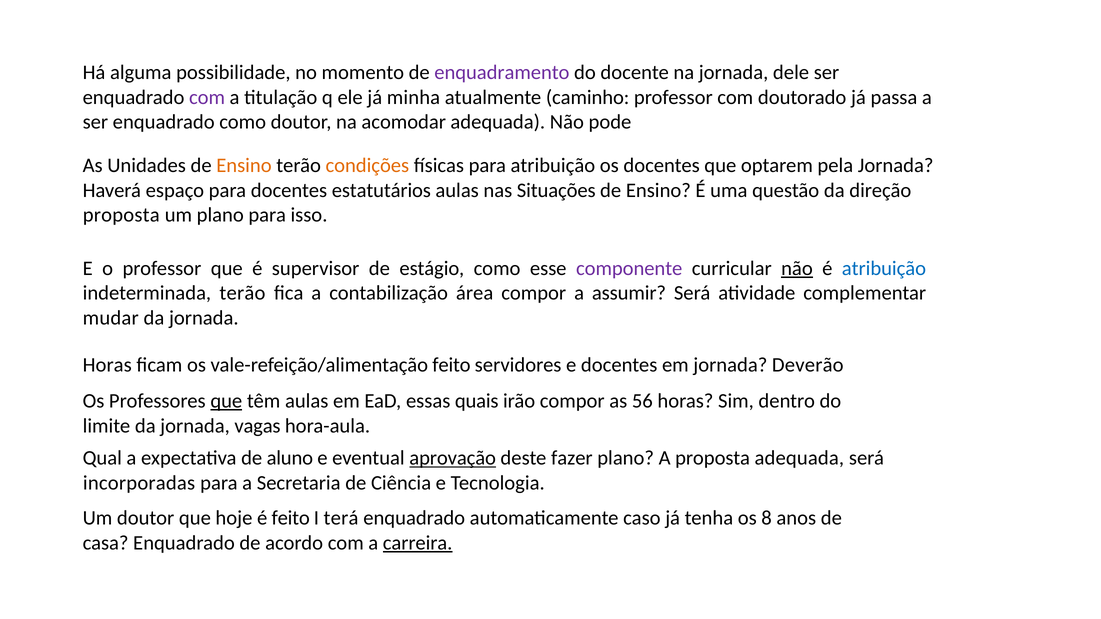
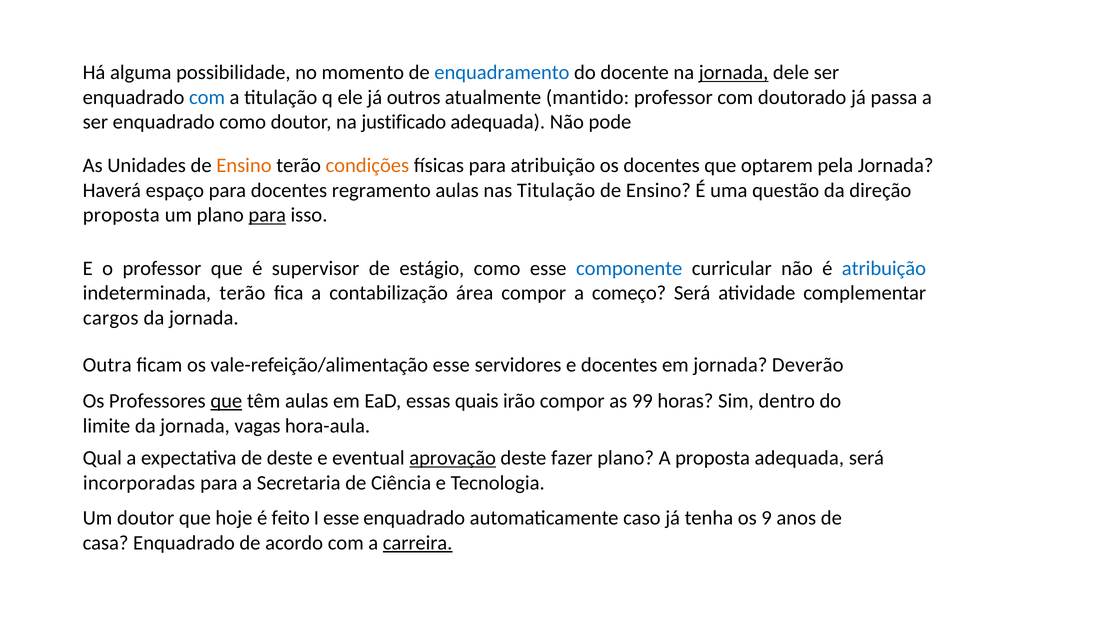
enquadramento colour: purple -> blue
jornada at (734, 73) underline: none -> present
com at (207, 97) colour: purple -> blue
minha: minha -> outros
caminho: caminho -> mantido
acomodar: acomodar -> justificado
estatutários: estatutários -> regramento
nas Situações: Situações -> Titulação
para at (267, 215) underline: none -> present
componente colour: purple -> blue
não at (797, 269) underline: present -> none
assumir: assumir -> começo
mudar: mudar -> cargos
Horas at (107, 365): Horas -> Outra
vale-refeição/alimentação feito: feito -> esse
56: 56 -> 99
de aluno: aluno -> deste
I terá: terá -> esse
8: 8 -> 9
